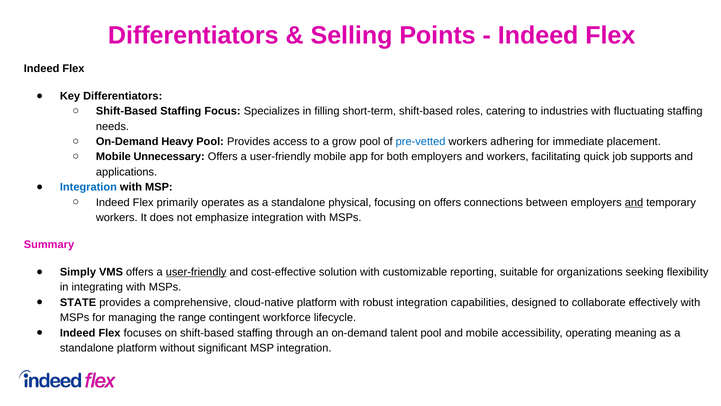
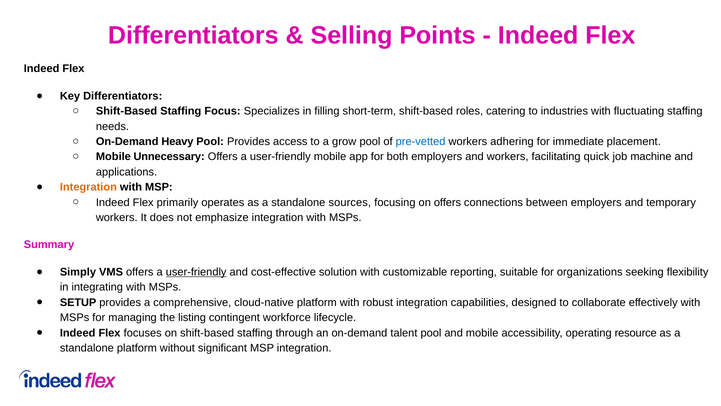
supports: supports -> machine
Integration at (88, 187) colour: blue -> orange
physical: physical -> sources
and at (634, 202) underline: present -> none
STATE: STATE -> SETUP
range: range -> listing
meaning: meaning -> resource
